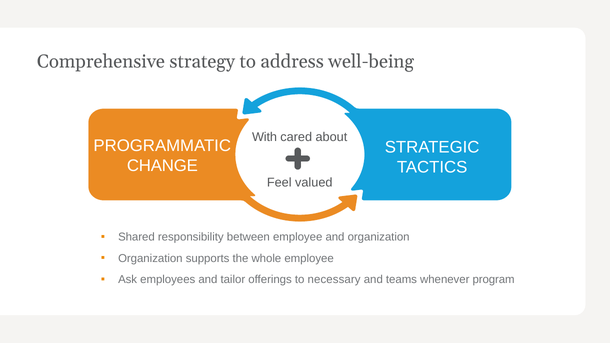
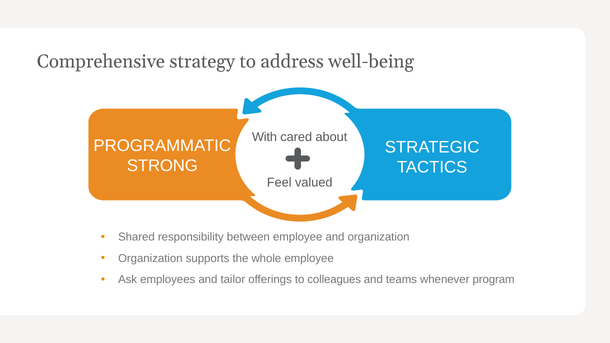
CHANGE: CHANGE -> STRONG
necessary: necessary -> colleagues
